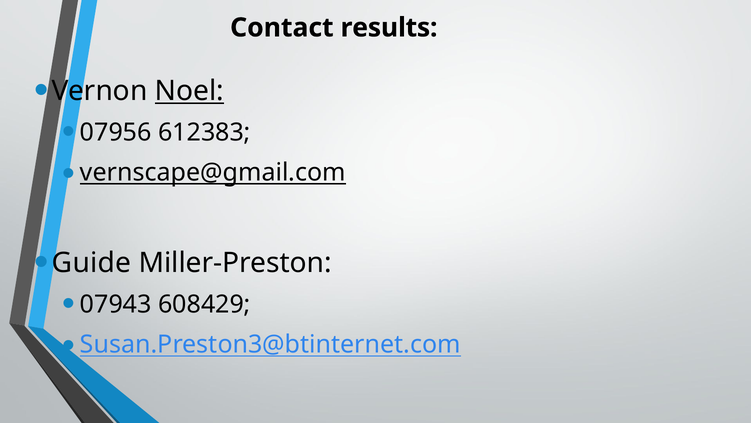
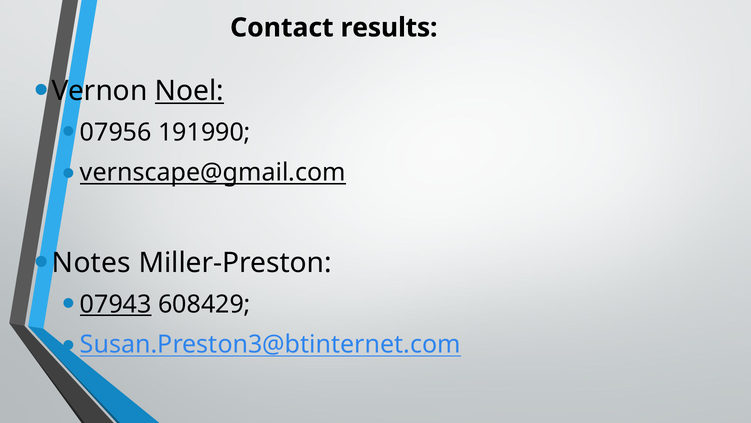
612383: 612383 -> 191990
Guide: Guide -> Notes
07943 underline: none -> present
